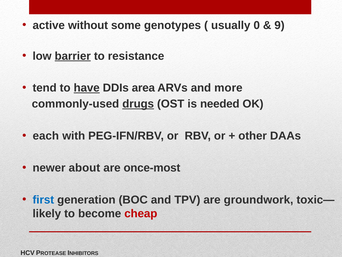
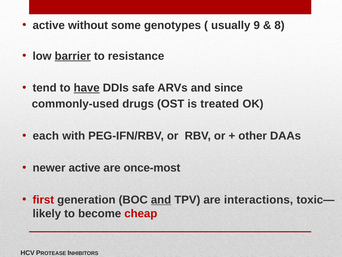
0: 0 -> 9
9: 9 -> 8
area: area -> safe
more: more -> since
drugs underline: present -> none
needed: needed -> treated
newer about: about -> active
first colour: blue -> red
and at (161, 199) underline: none -> present
groundwork: groundwork -> interactions
